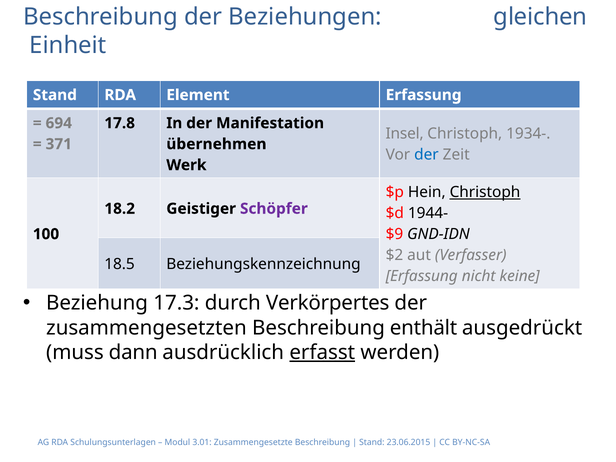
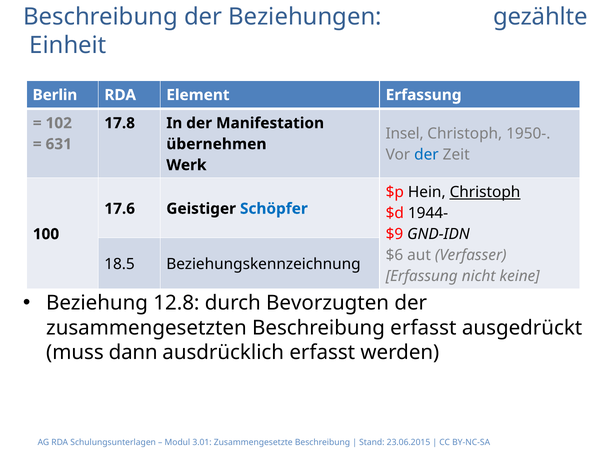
gleichen: gleichen -> gezählte
Stand at (55, 95): Stand -> Berlin
694: 694 -> 102
1934-: 1934- -> 1950-
371: 371 -> 631
18.2: 18.2 -> 17.6
Schöpfer colour: purple -> blue
$2: $2 -> $6
17.3: 17.3 -> 12.8
Verkörpertes: Verkörpertes -> Bevorzugten
Beschreibung enthält: enthält -> erfasst
erfasst at (322, 352) underline: present -> none
